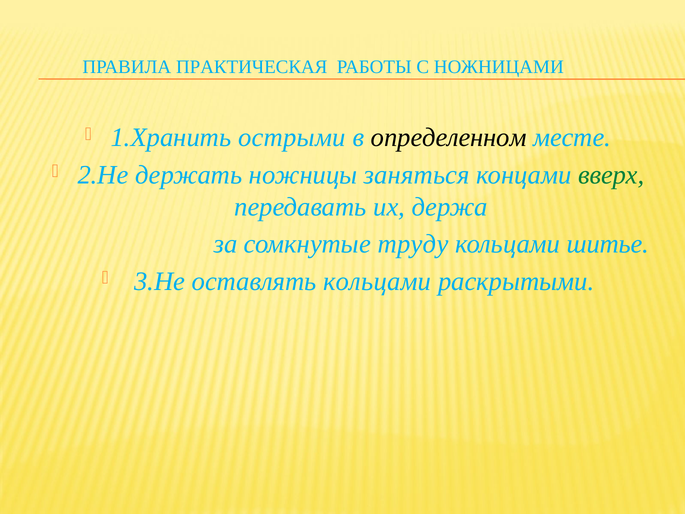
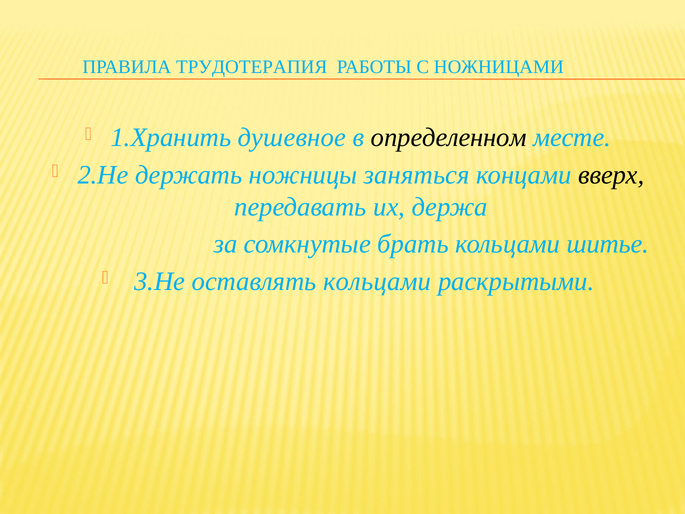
ПРАКТИЧЕСКАЯ: ПРАКТИЧЕСКАЯ -> ТРУДОТЕРАПИЯ
острыми: острыми -> душевное
вверх colour: green -> black
труду: труду -> брать
